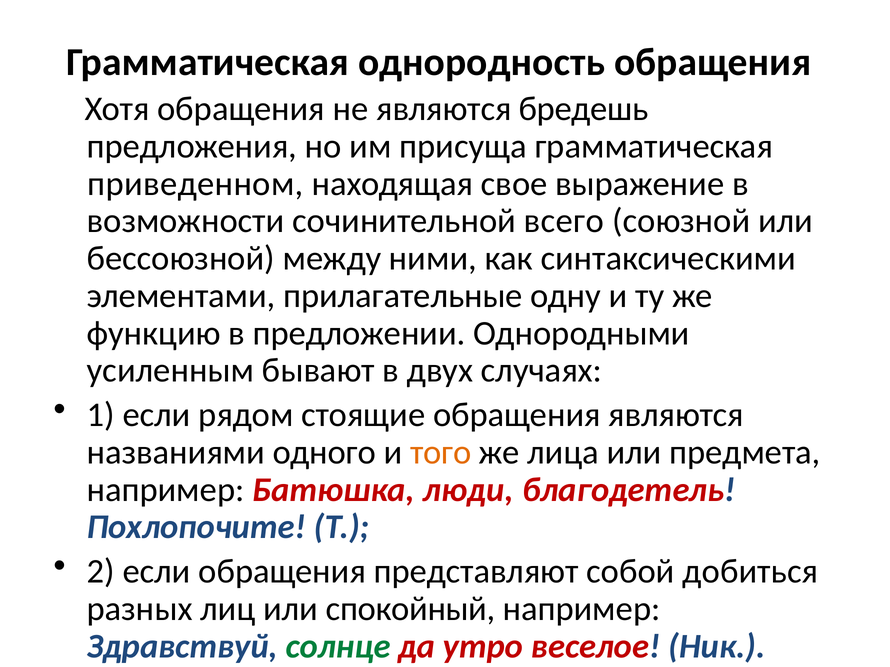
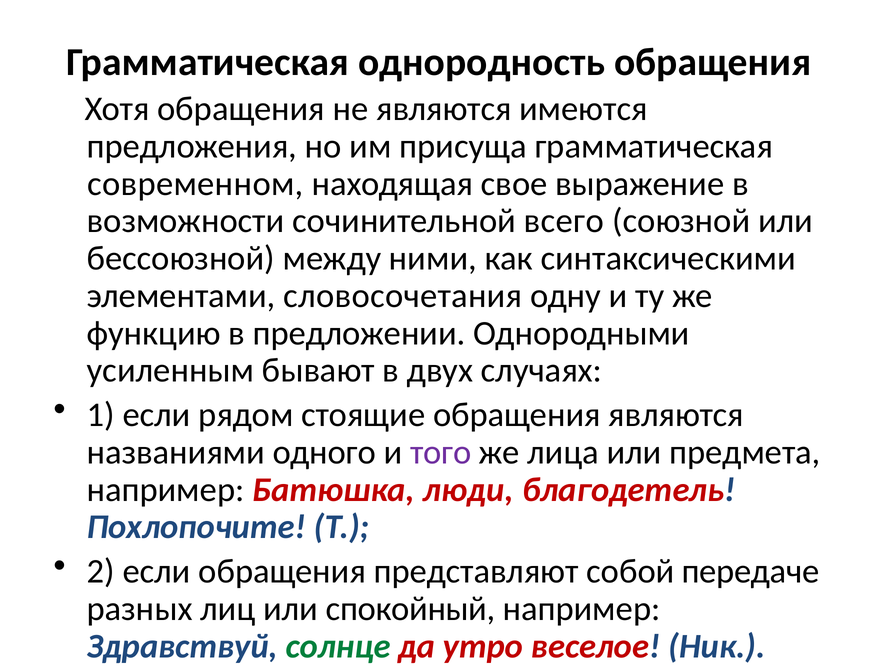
бредешь: бредешь -> имеются
приведенном: приведенном -> современном
прилагательные: прилагательные -> словосочетания
того colour: orange -> purple
добиться: добиться -> передаче
